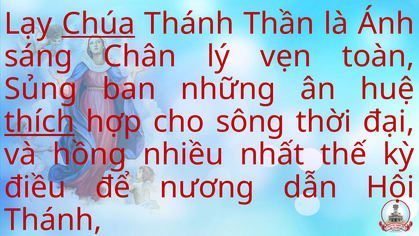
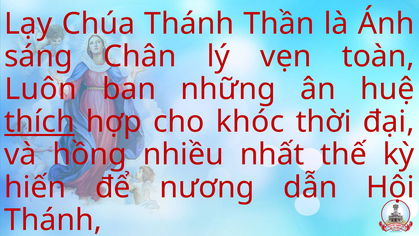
Chúa underline: present -> none
Sủng: Sủng -> Luôn
sông: sông -> khóc
điều: điều -> hiến
